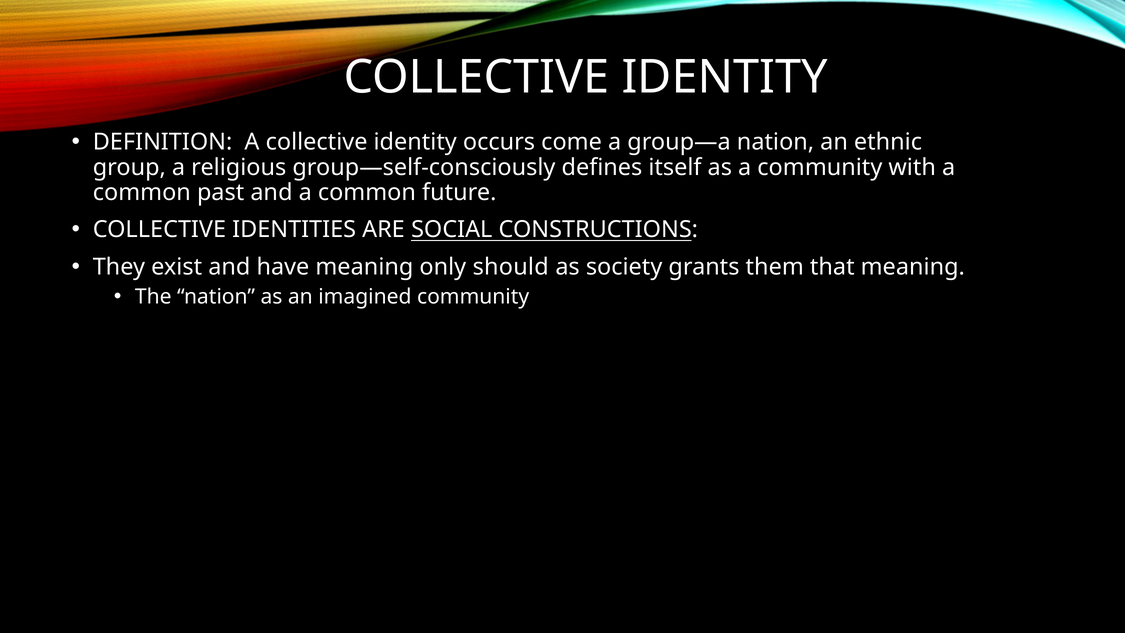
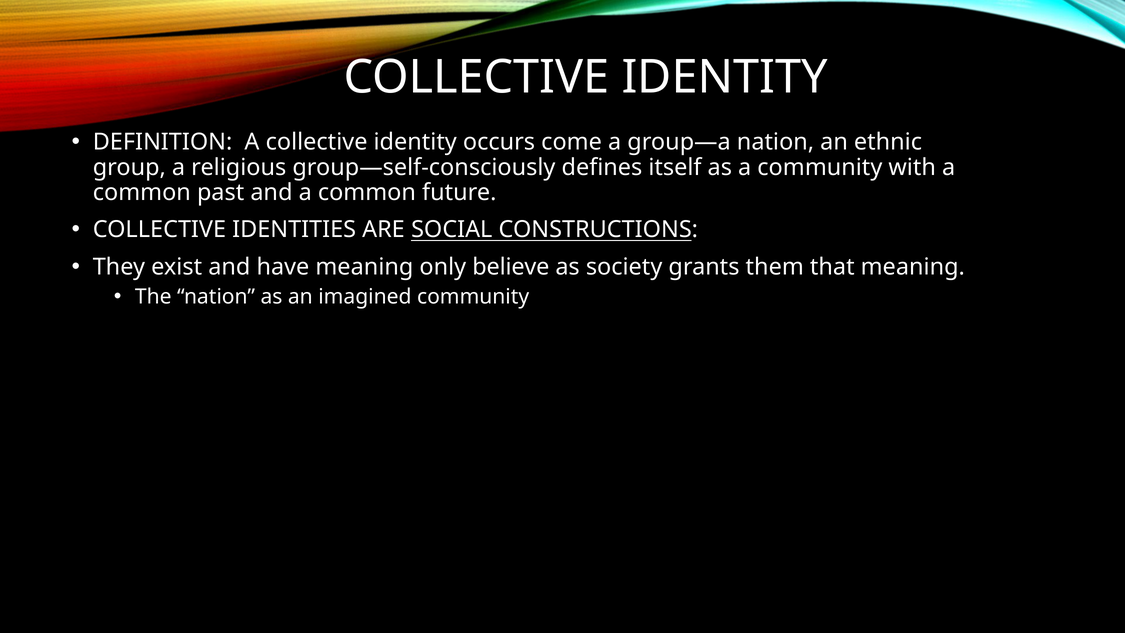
should: should -> believe
